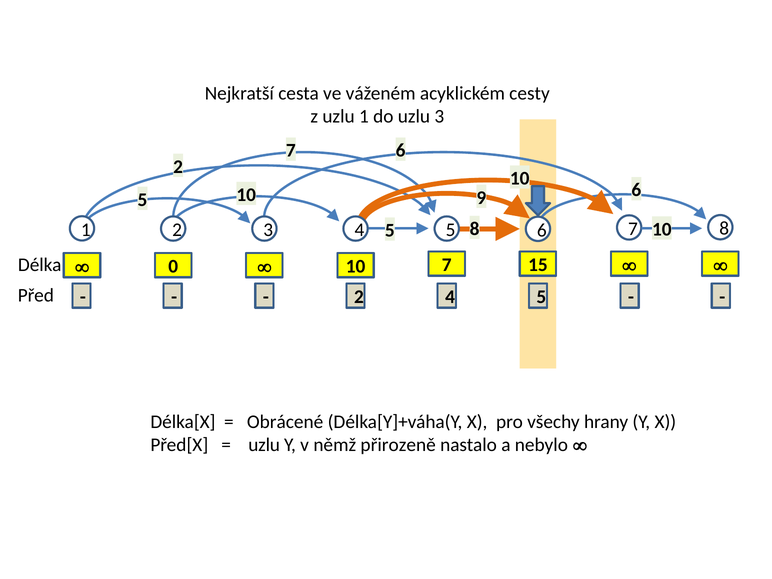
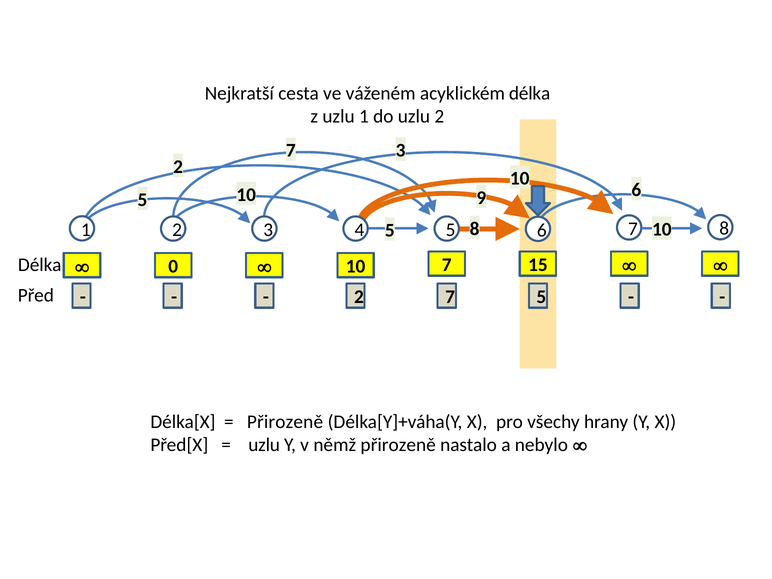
acyklickém cesty: cesty -> délka
uzlu 3: 3 -> 2
7 6: 6 -> 3
2 4: 4 -> 7
Obrácené at (285, 422): Obrácené -> Přirozeně
